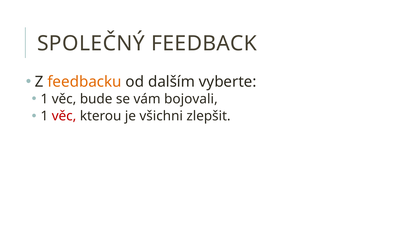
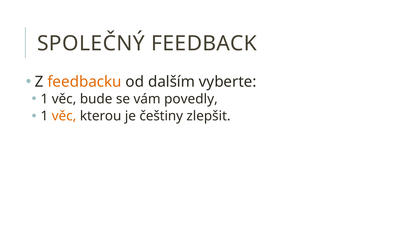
bojovali: bojovali -> povedly
věc at (64, 116) colour: red -> orange
všichni: všichni -> češtiny
